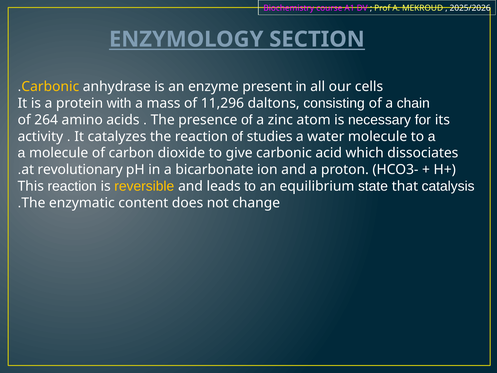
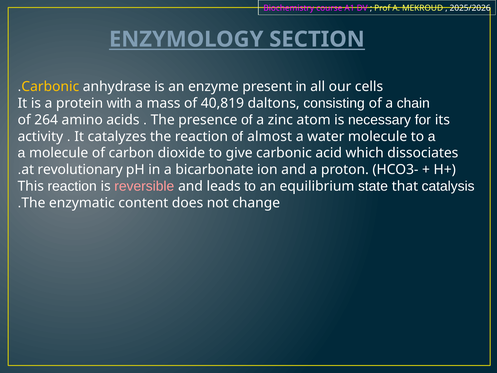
11,296: 11,296 -> 40,819
studies: studies -> almost
reversible colour: yellow -> pink
